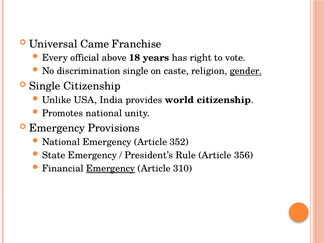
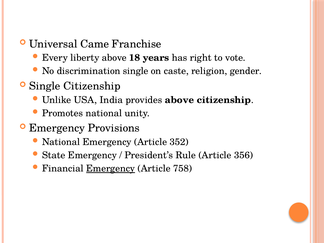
official: official -> liberty
gender underline: present -> none
provides world: world -> above
310: 310 -> 758
